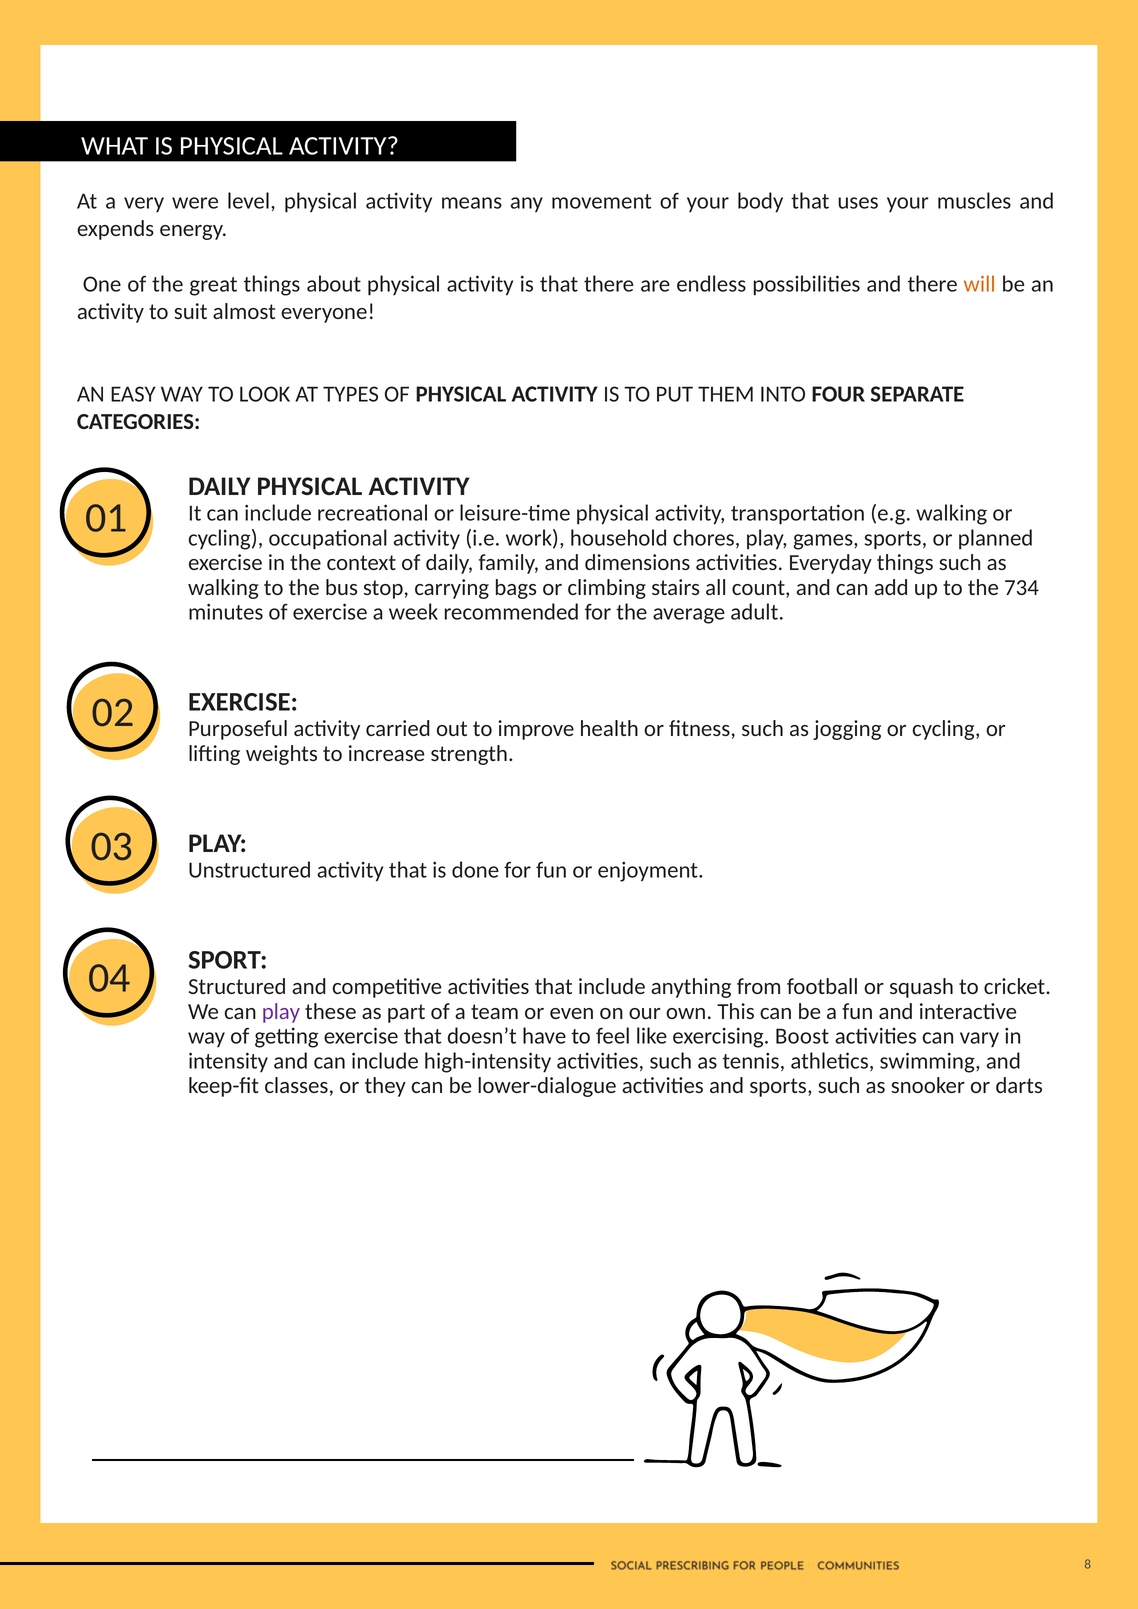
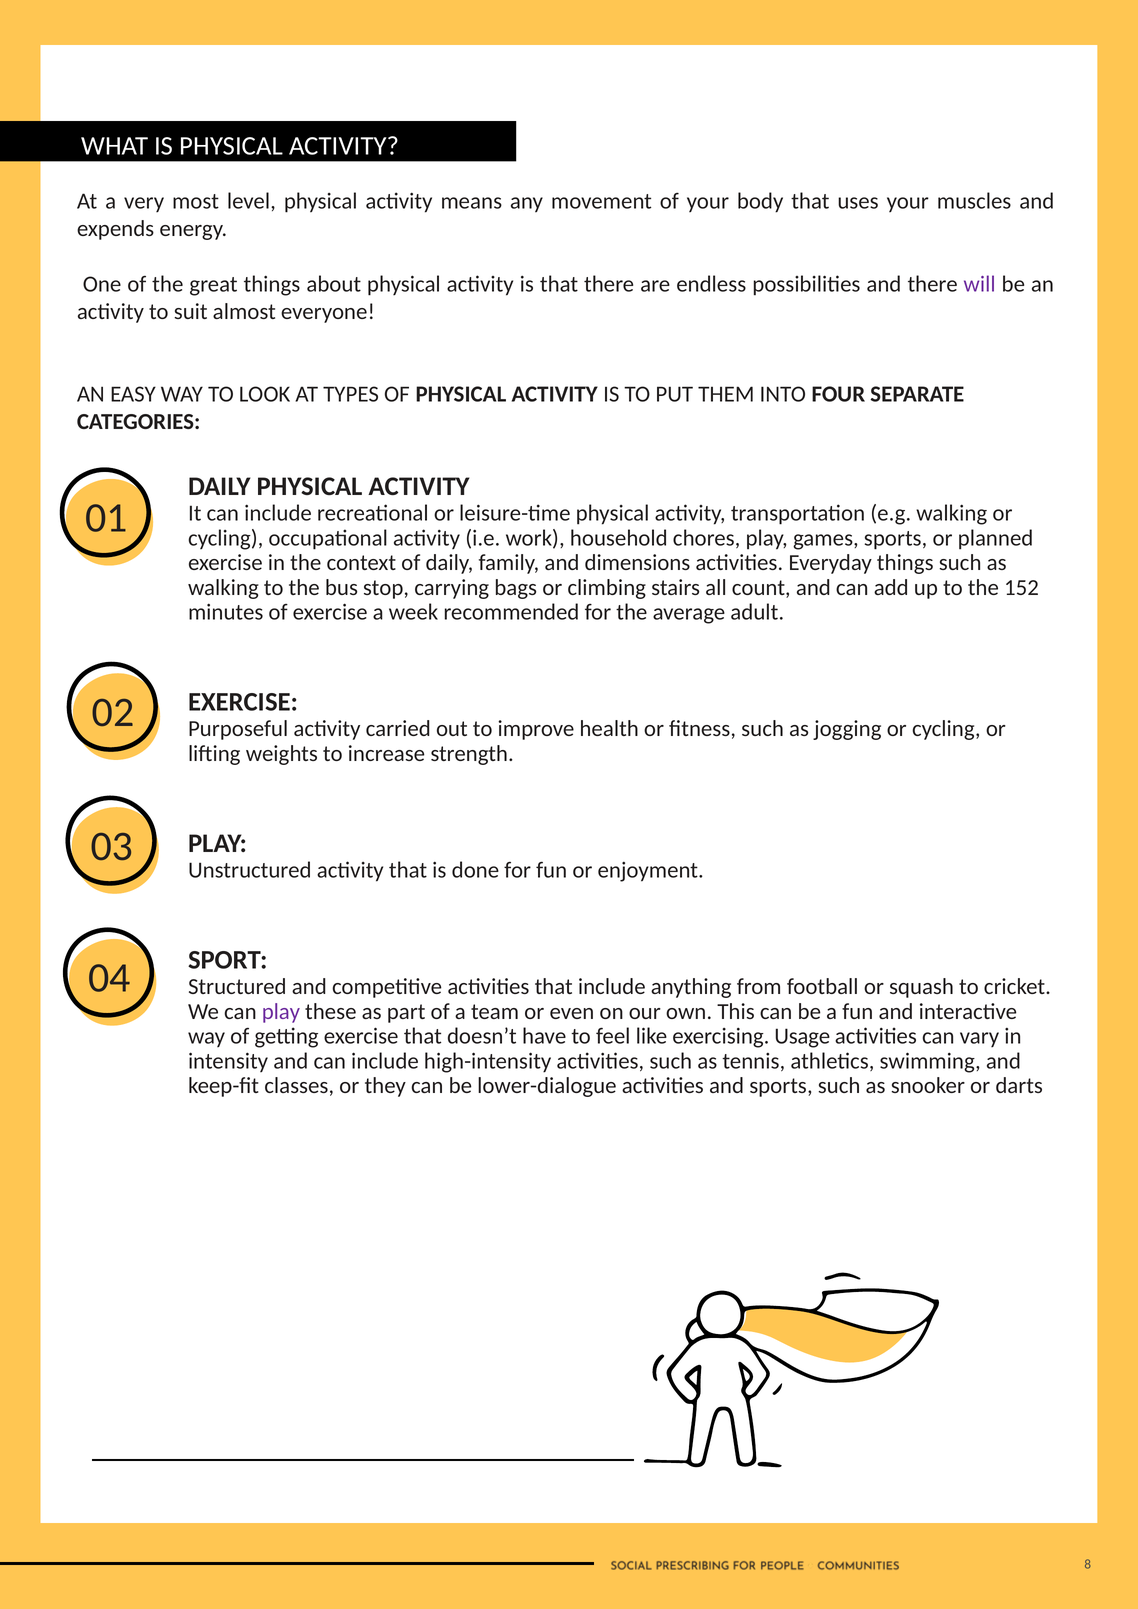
were: were -> most
will colour: orange -> purple
734: 734 -> 152
Boost: Boost -> Usage
